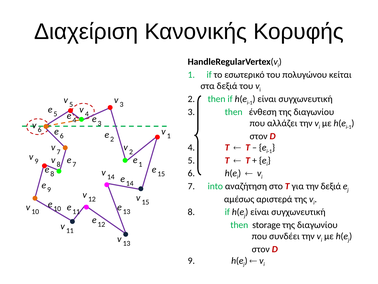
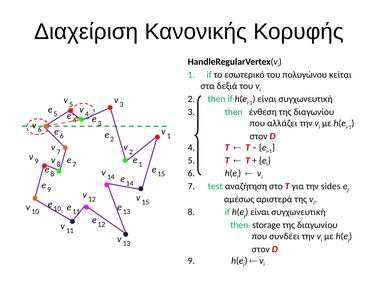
into: into -> test
την δεξιά: δεξιά -> sides
